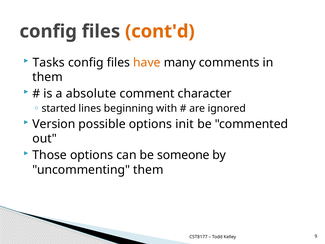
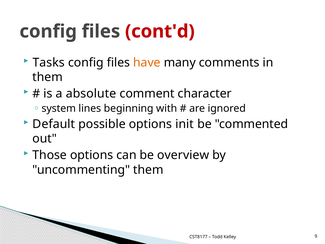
cont'd colour: orange -> red
started: started -> system
Version: Version -> Default
someone: someone -> overview
